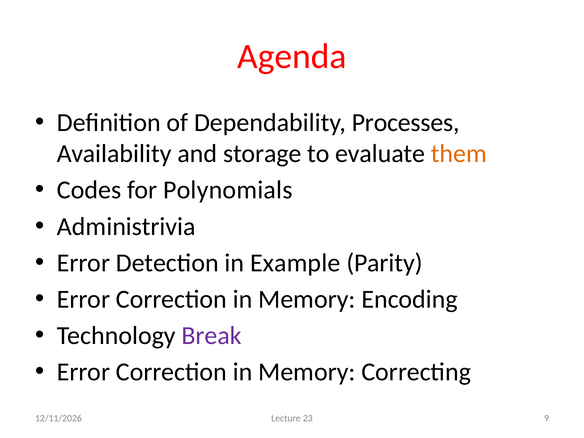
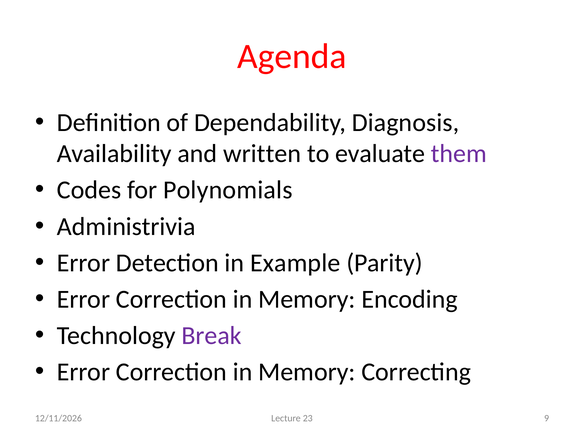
Processes: Processes -> Diagnosis
storage: storage -> written
them colour: orange -> purple
